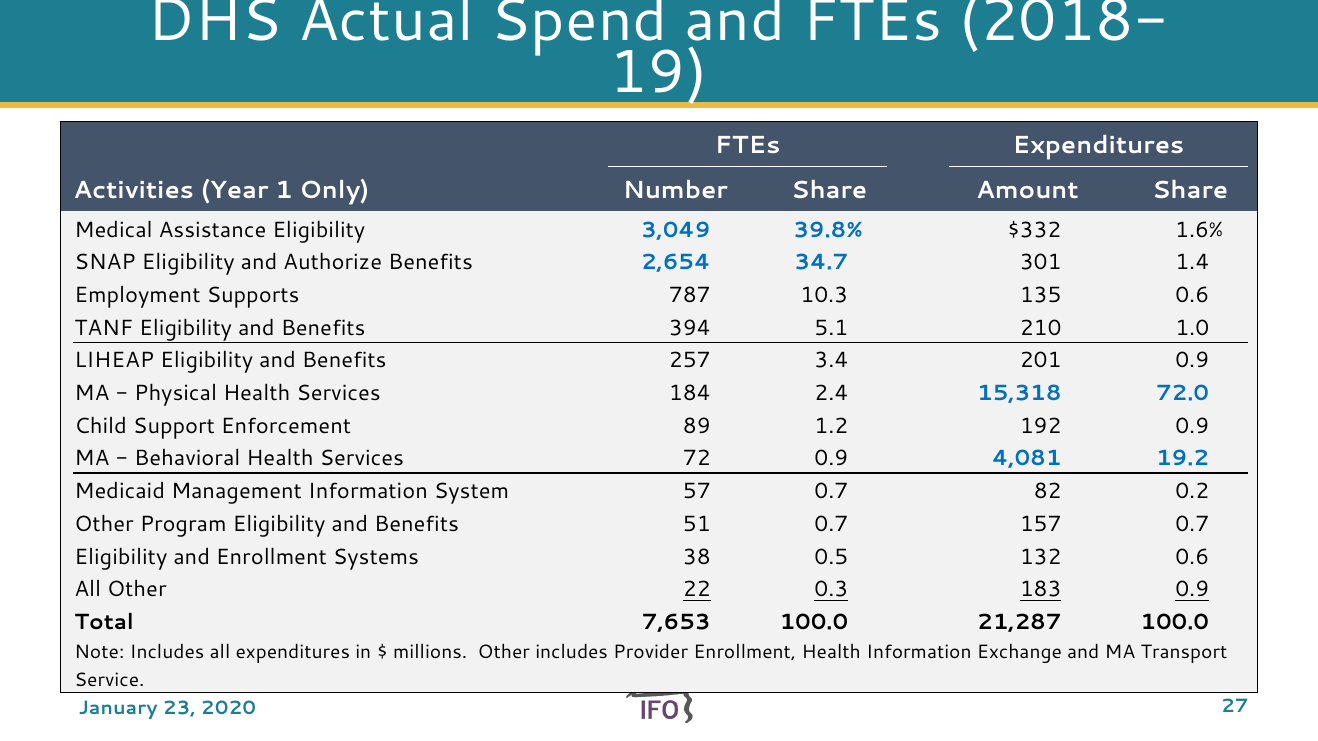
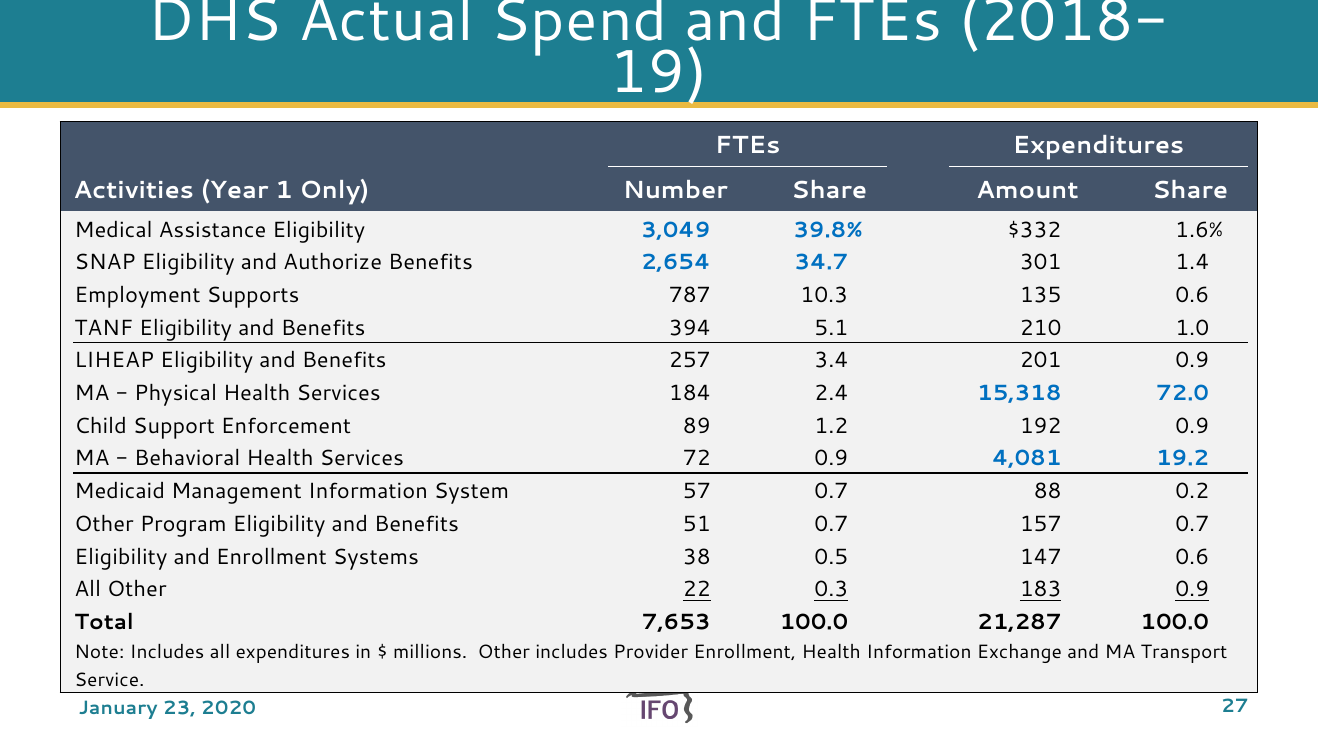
82: 82 -> 88
132: 132 -> 147
